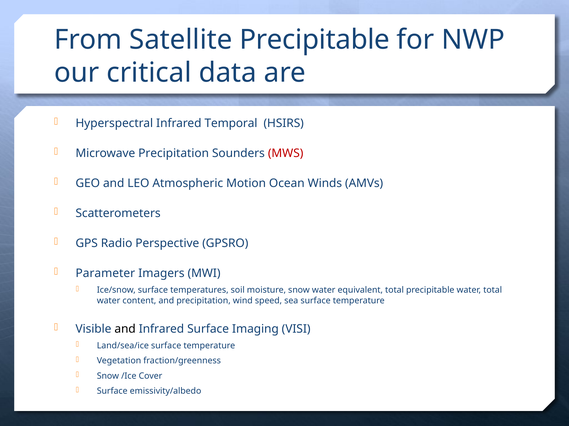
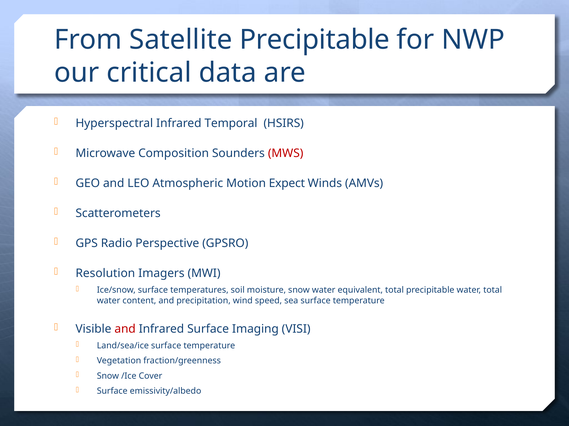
Microwave Precipitation: Precipitation -> Composition
Ocean: Ocean -> Expect
Parameter: Parameter -> Resolution
and at (125, 329) colour: black -> red
